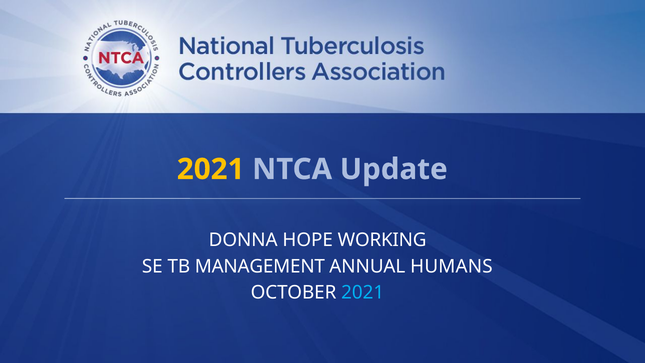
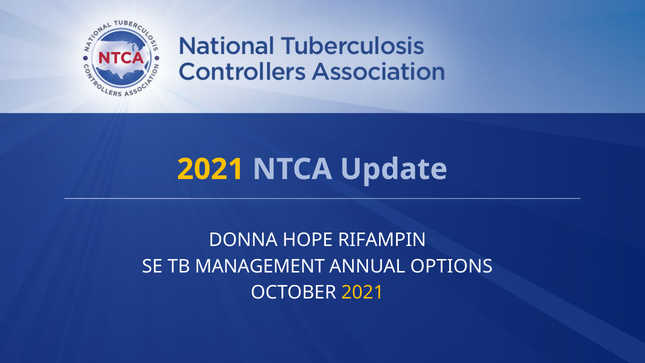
WORKING: WORKING -> RIFAMPIN
HUMANS: HUMANS -> OPTIONS
2021 at (363, 292) colour: light blue -> yellow
